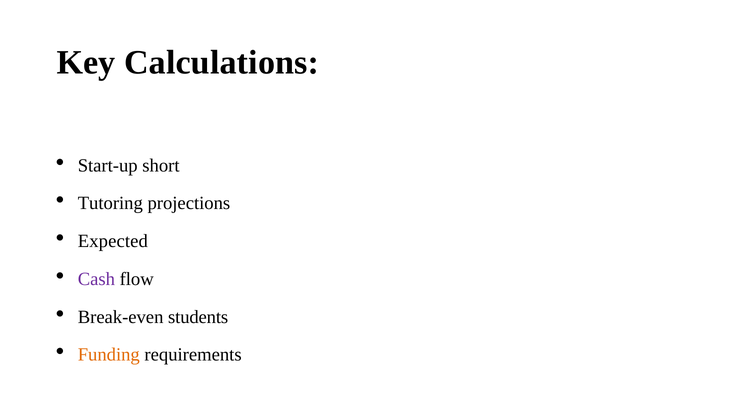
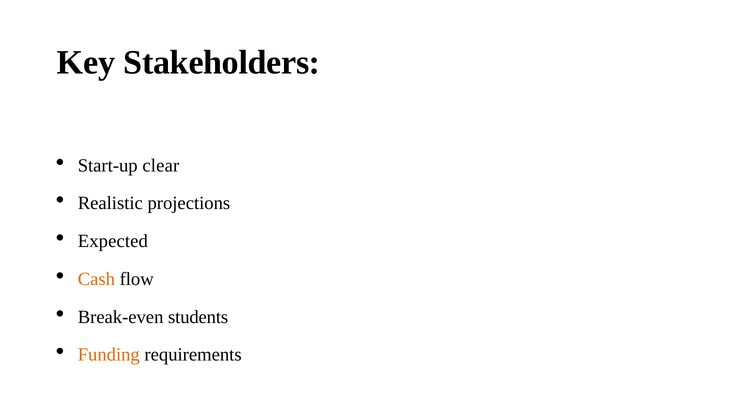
Calculations: Calculations -> Stakeholders
short: short -> clear
Tutoring: Tutoring -> Realistic
Cash colour: purple -> orange
